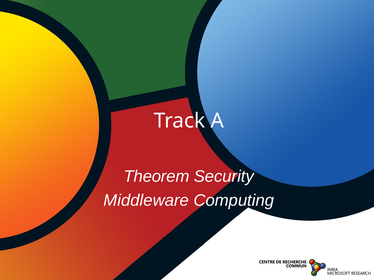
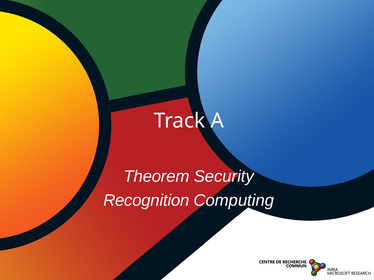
Middleware: Middleware -> Recognition
